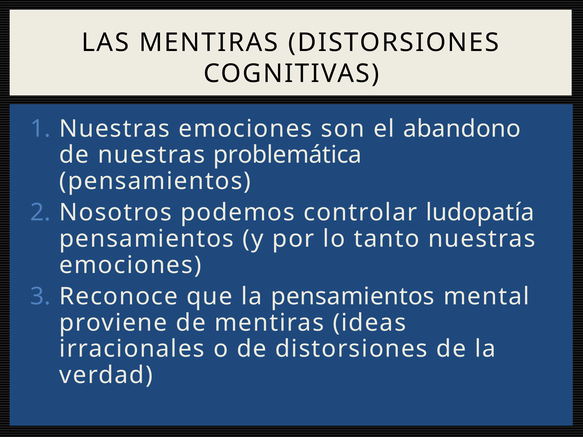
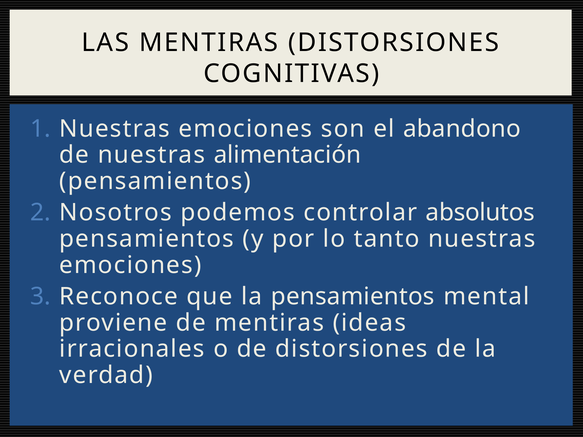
problemática: problemática -> alimentación
ludopatía: ludopatía -> absolutos
